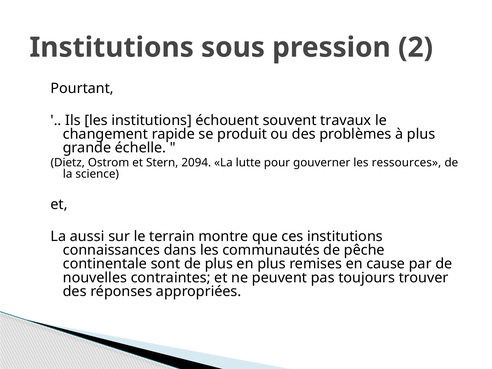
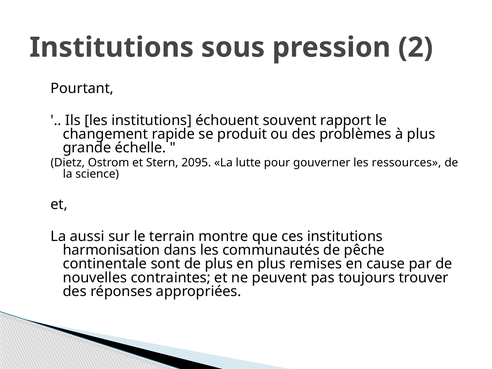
travaux: travaux -> rapport
2094: 2094 -> 2095
connaissances: connaissances -> harmonisation
